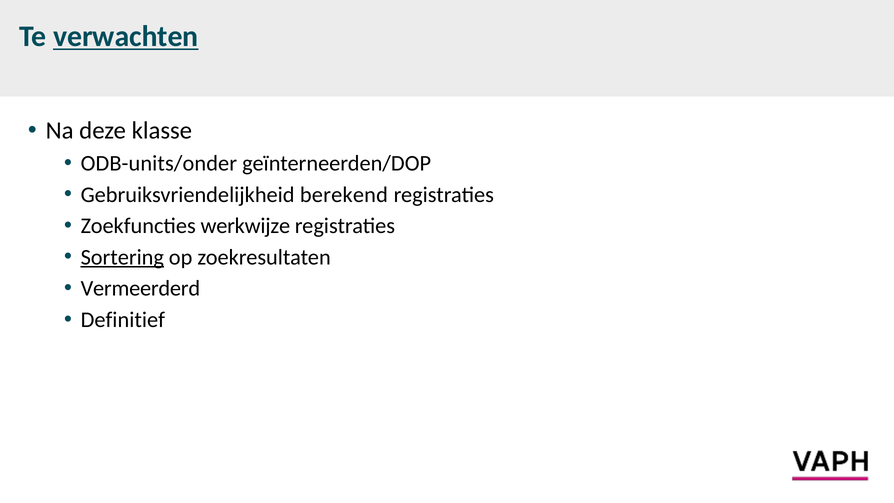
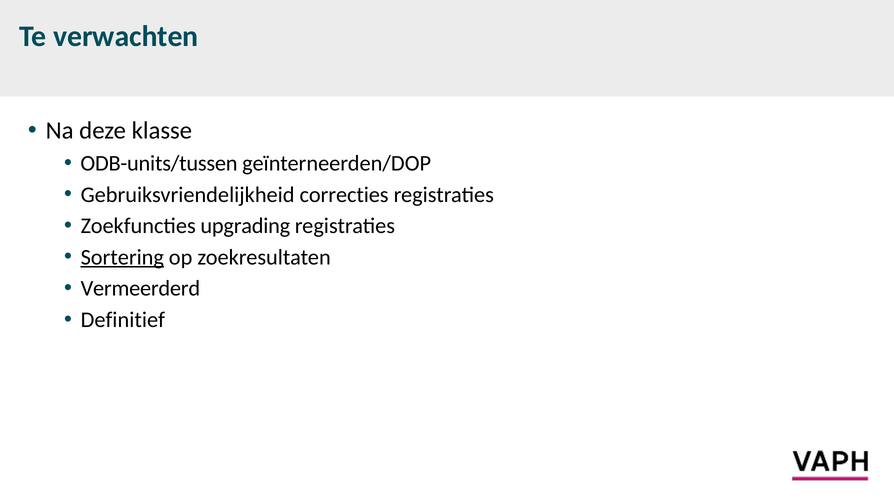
verwachten underline: present -> none
ODB-units/onder: ODB-units/onder -> ODB-units/tussen
berekend: berekend -> correcties
werkwijze: werkwijze -> upgrading
